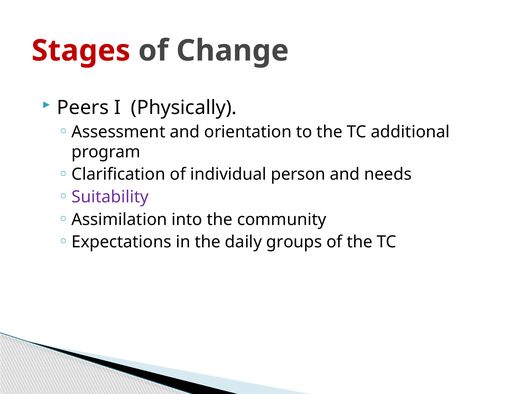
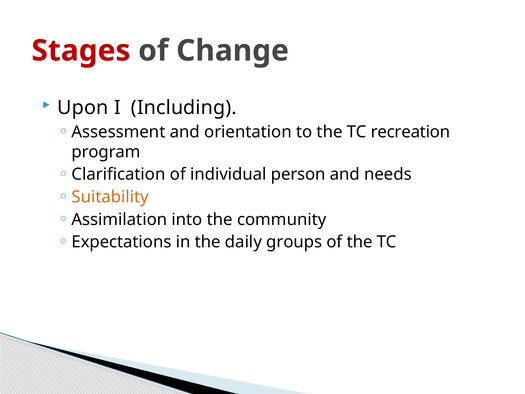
Peers: Peers -> Upon
Physically: Physically -> Including
additional: additional -> recreation
Suitability colour: purple -> orange
